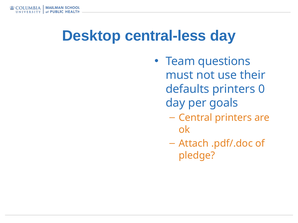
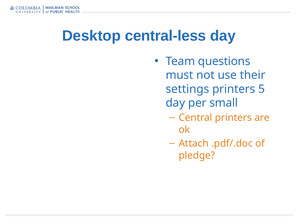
defaults: defaults -> settings
0: 0 -> 5
goals: goals -> small
